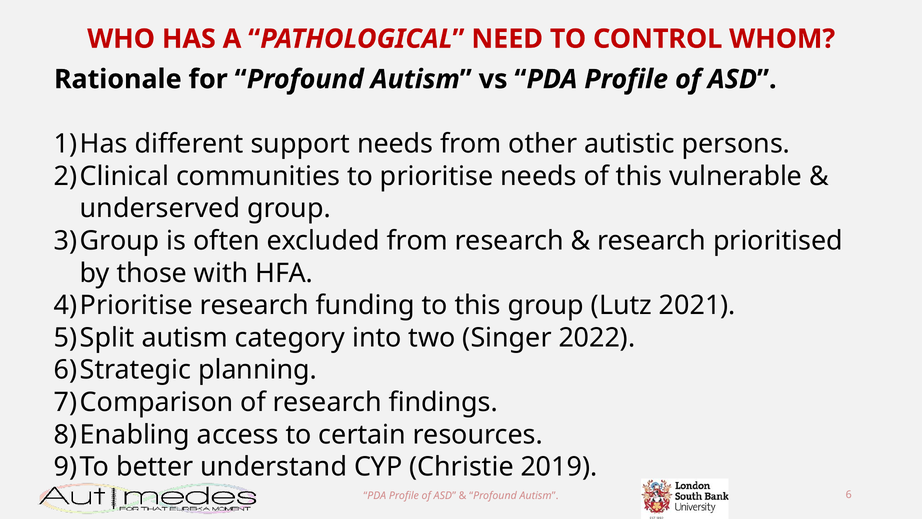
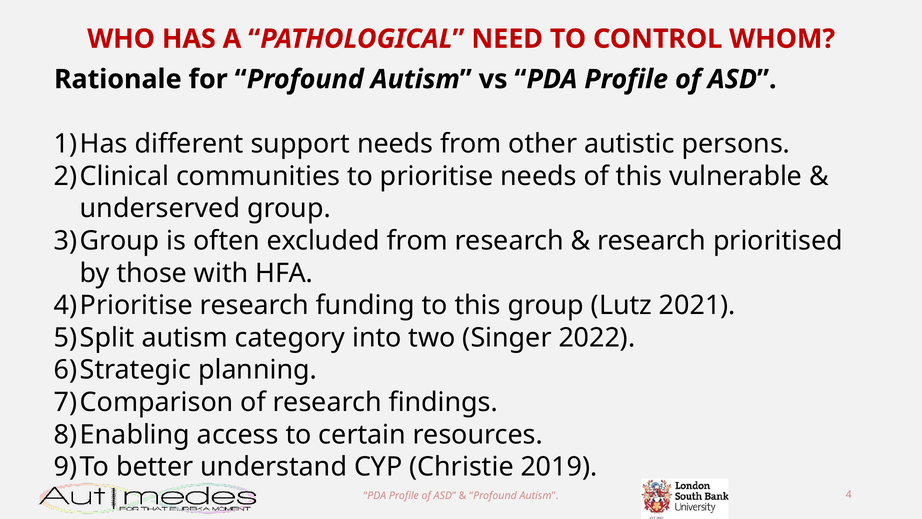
6: 6 -> 4
